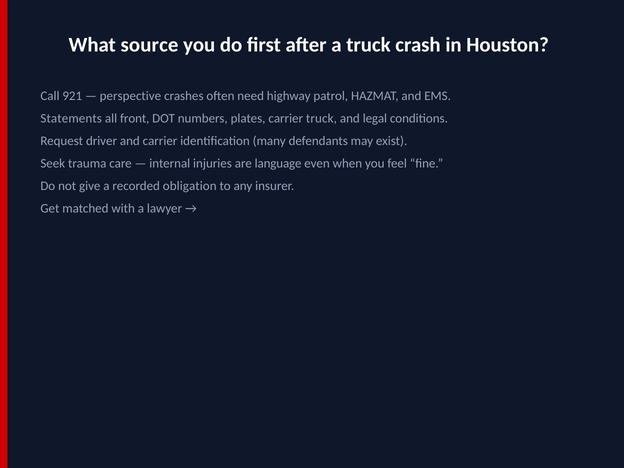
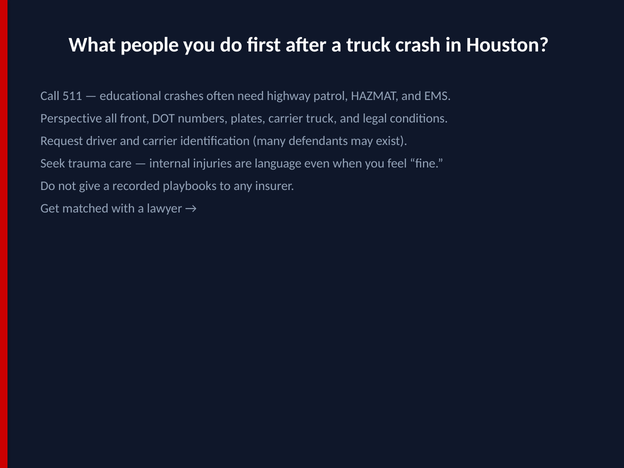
source: source -> people
921: 921 -> 511
perspective: perspective -> educational
Statements: Statements -> Perspective
obligation: obligation -> playbooks
